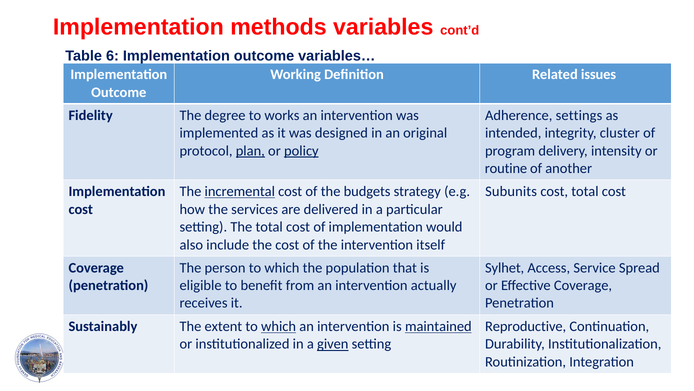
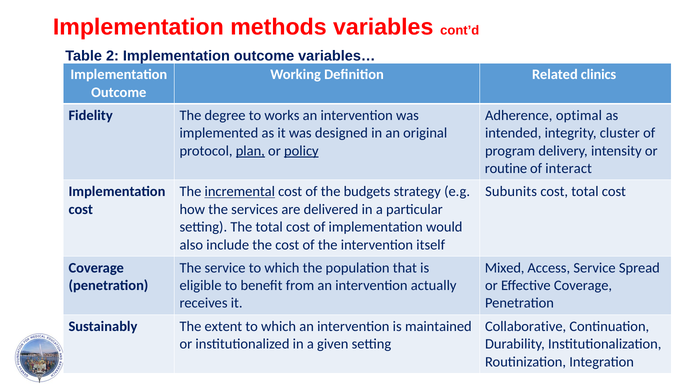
6: 6 -> 2
issues: issues -> clinics
settings: settings -> optimal
another: another -> interact
The person: person -> service
Sylhet: Sylhet -> Mixed
which at (279, 326) underline: present -> none
maintained underline: present -> none
Reproductive: Reproductive -> Collaborative
given underline: present -> none
